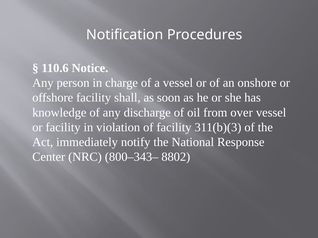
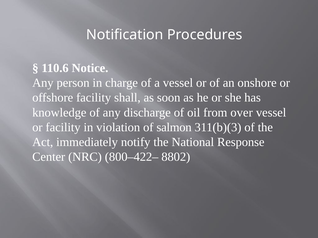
of facility: facility -> salmon
800–343–: 800–343– -> 800–422–
